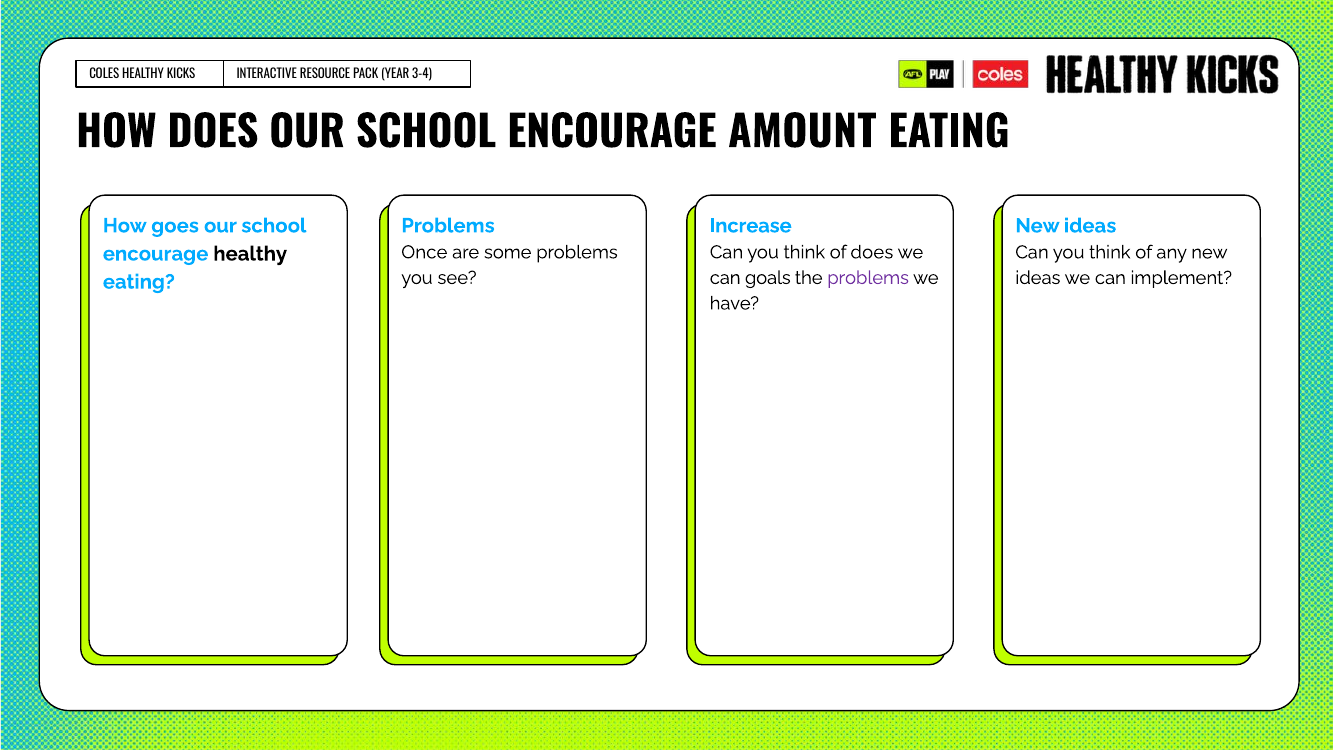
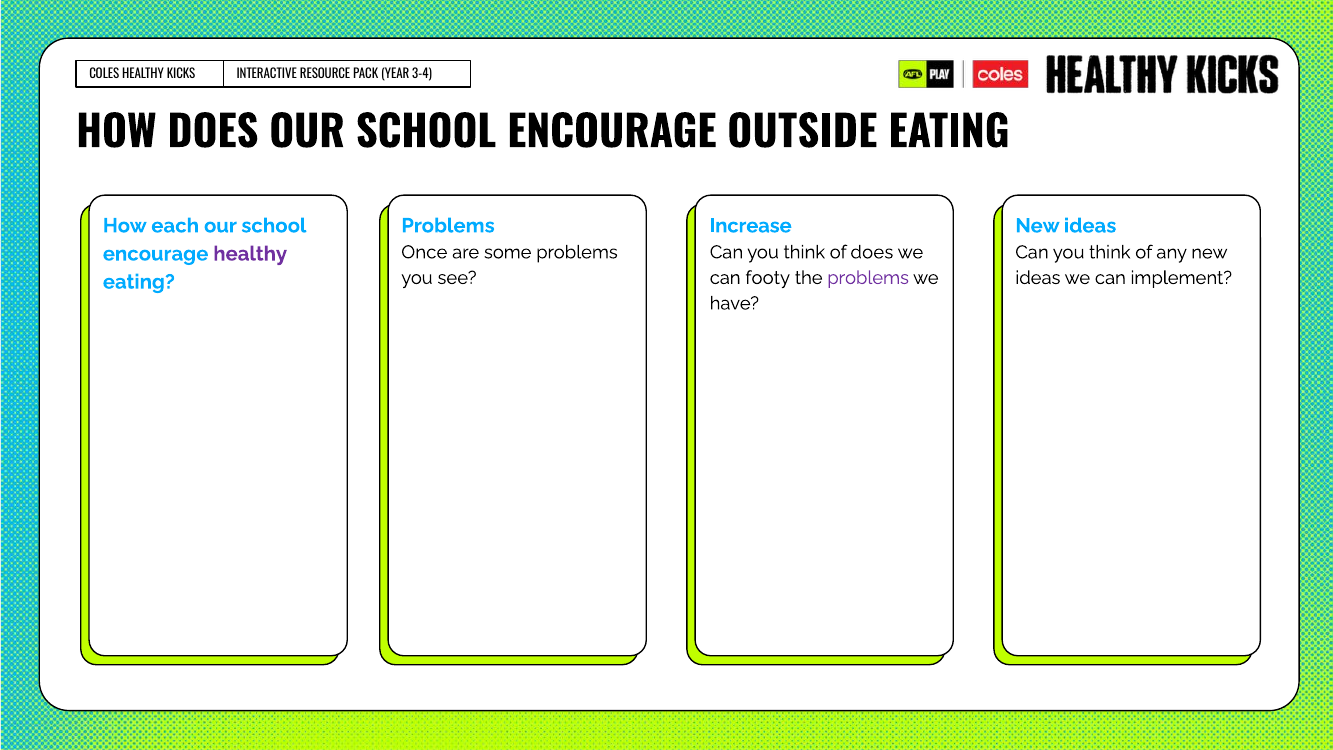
AMOUNT: AMOUNT -> OUTSIDE
goes: goes -> each
healthy at (250, 254) colour: black -> purple
goals: goals -> footy
